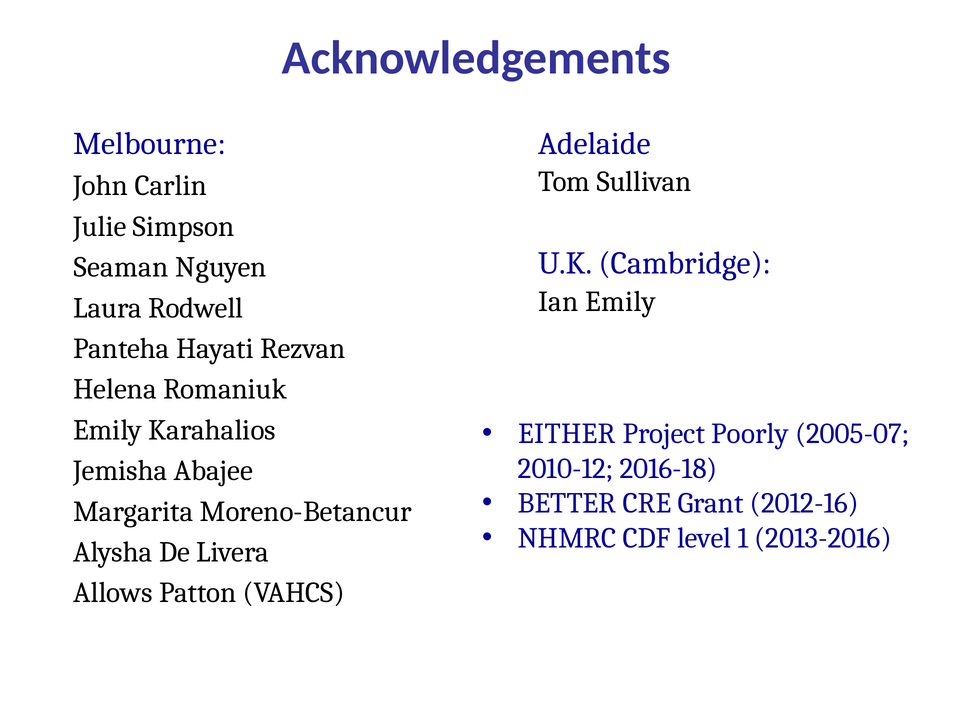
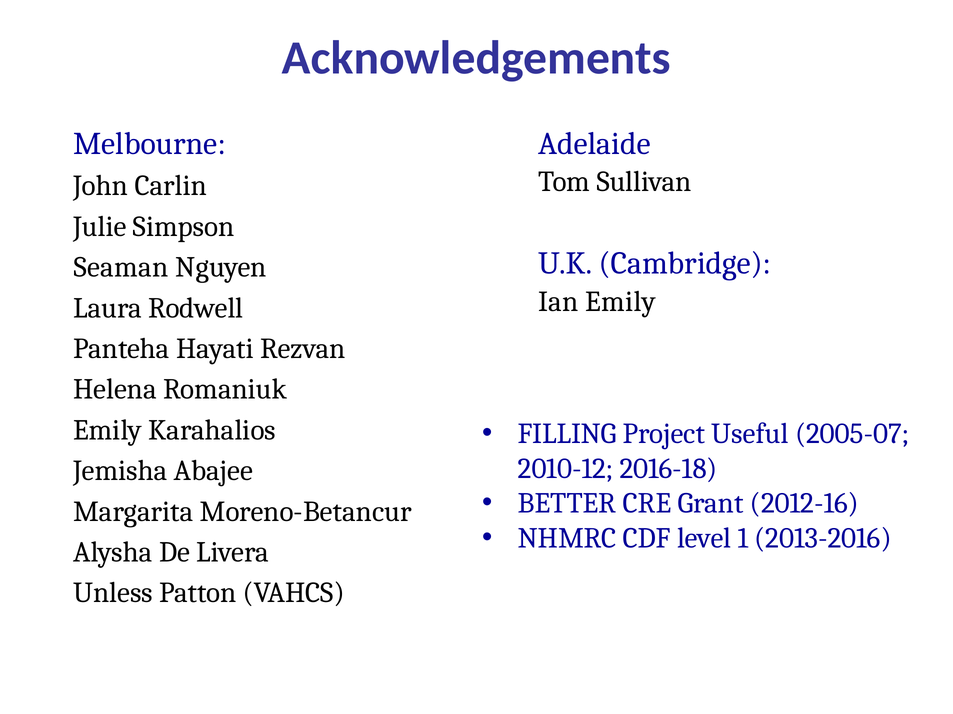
EITHER: EITHER -> FILLING
Poorly: Poorly -> Useful
Allows: Allows -> Unless
